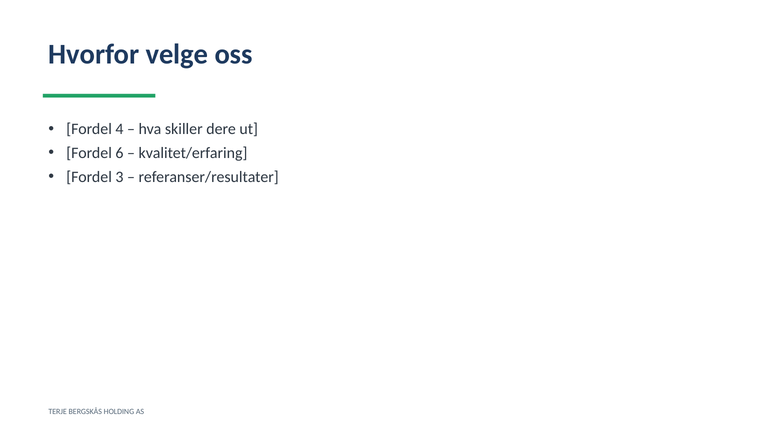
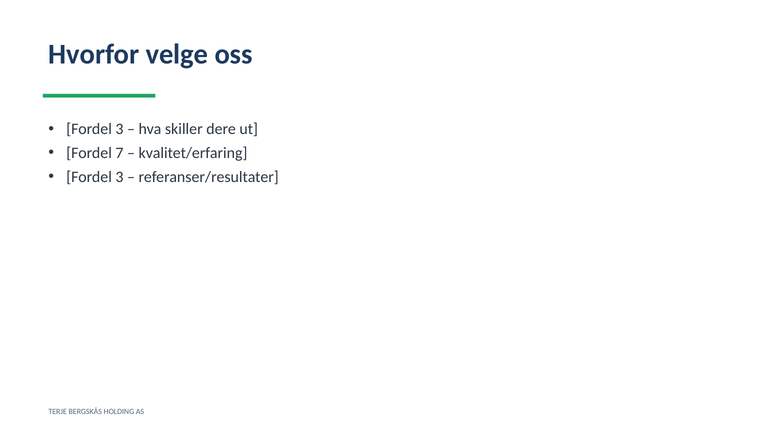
4 at (119, 129): 4 -> 3
6: 6 -> 7
